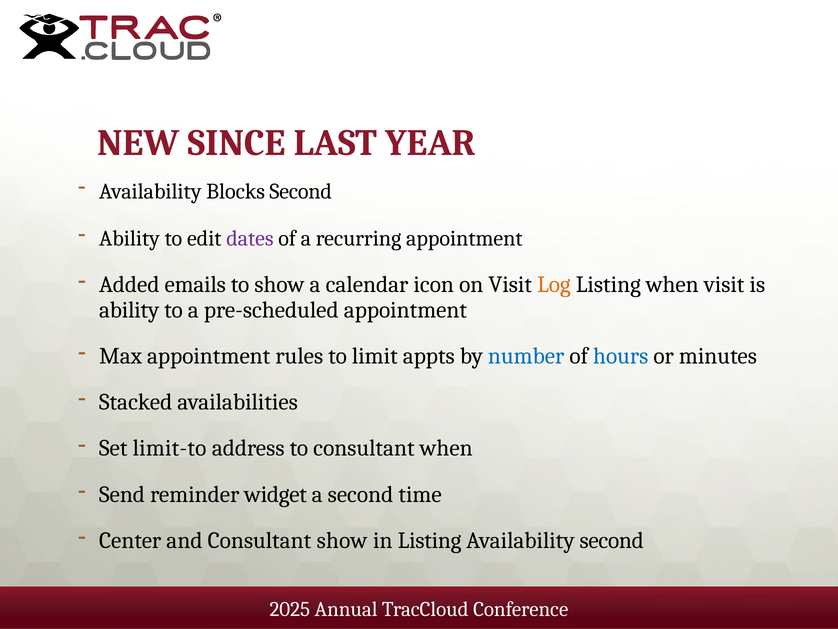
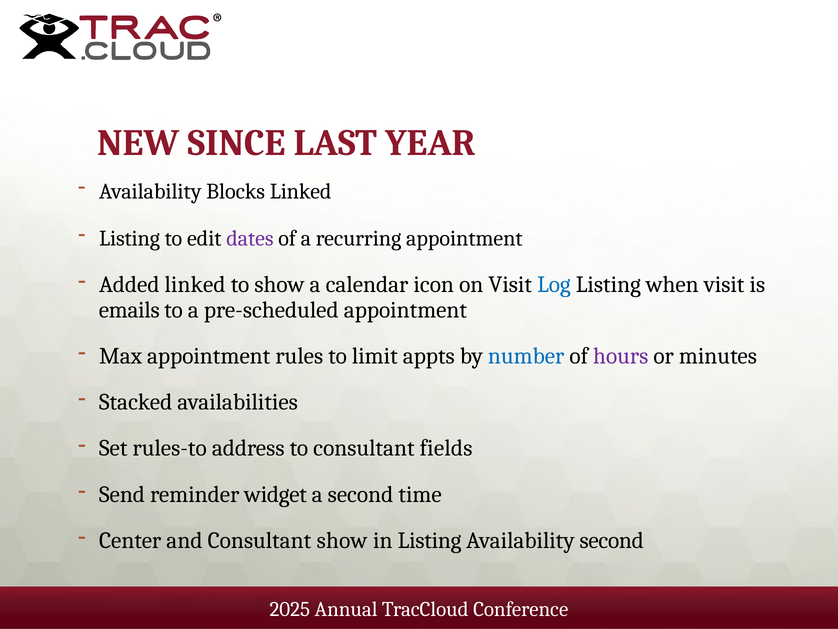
Blocks Second: Second -> Linked
Ability at (129, 238): Ability -> Listing
Added emails: emails -> linked
Log colour: orange -> blue
ability at (129, 310): ability -> emails
hours colour: blue -> purple
limit-to: limit-to -> rules-to
consultant when: when -> fields
